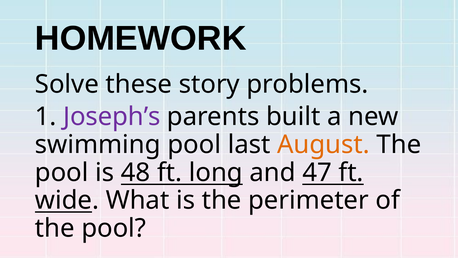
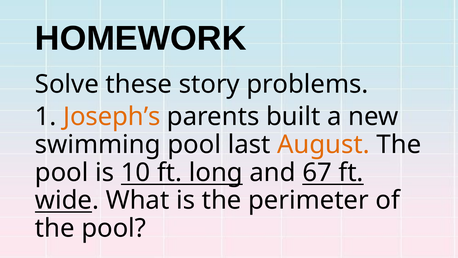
Joseph’s colour: purple -> orange
48: 48 -> 10
47: 47 -> 67
